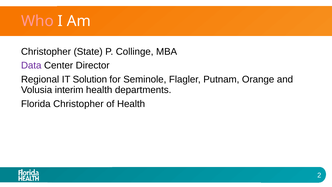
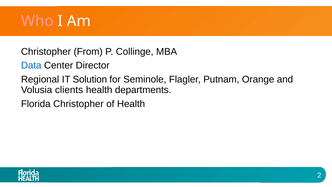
State: State -> From
Data colour: purple -> blue
interim: interim -> clients
